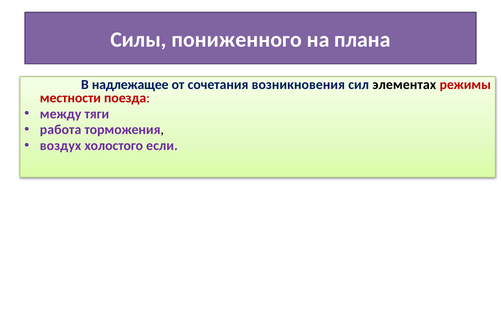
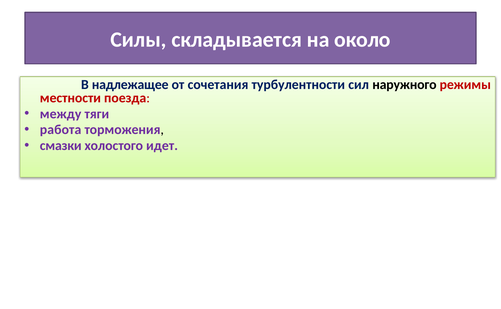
пониженного: пониженного -> складывается
плана: плана -> около
возникновения: возникновения -> турбулентности
элементах: элементах -> наружного
воздух: воздух -> смазки
если: если -> идет
